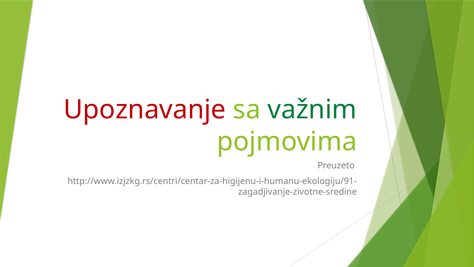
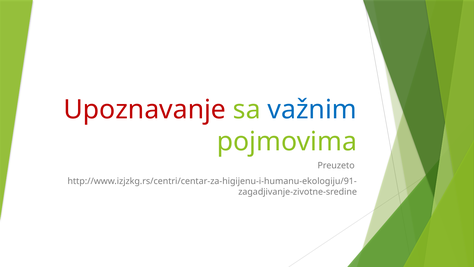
važnim colour: green -> blue
